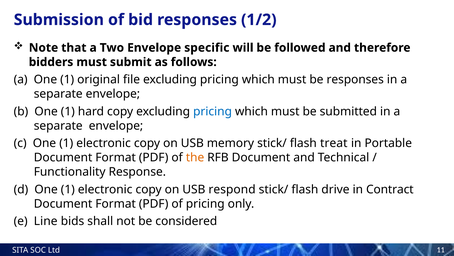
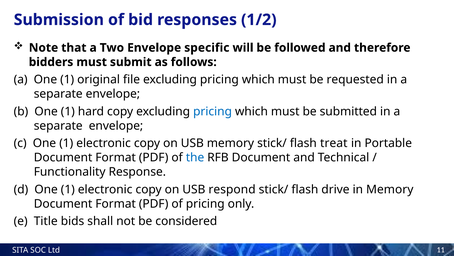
be responses: responses -> requested
the colour: orange -> blue
in Contract: Contract -> Memory
Line: Line -> Title
